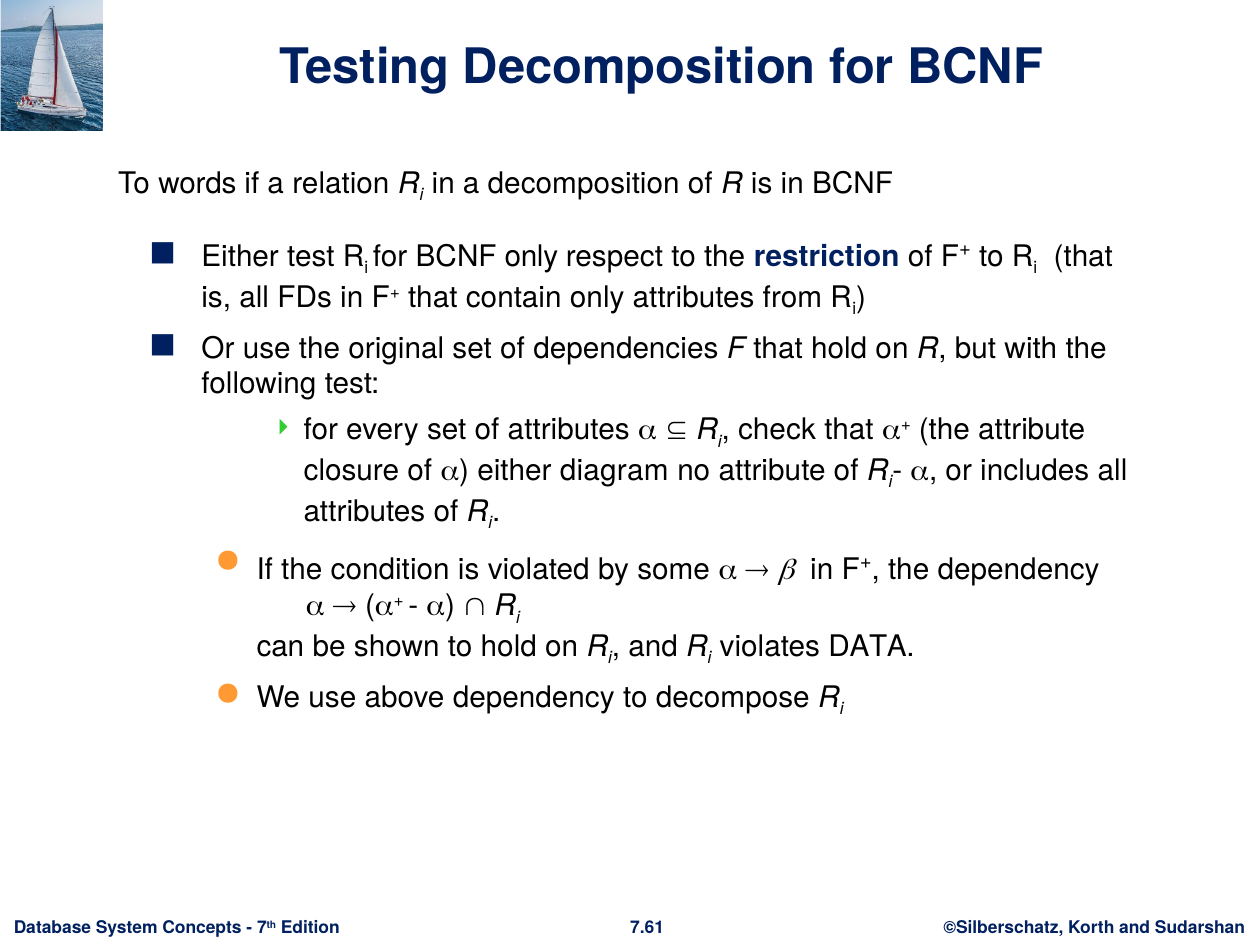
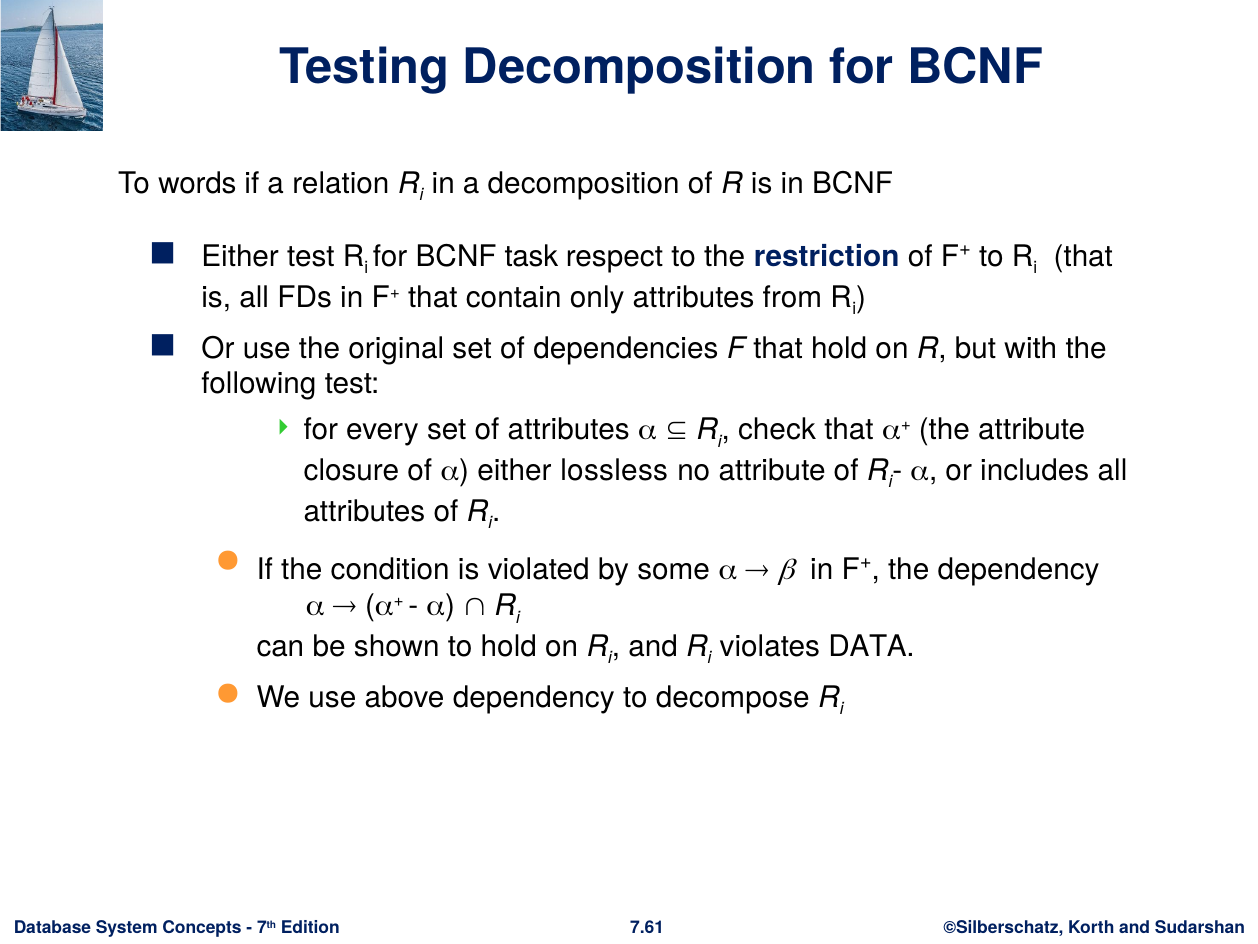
BCNF only: only -> task
diagram: diagram -> lossless
